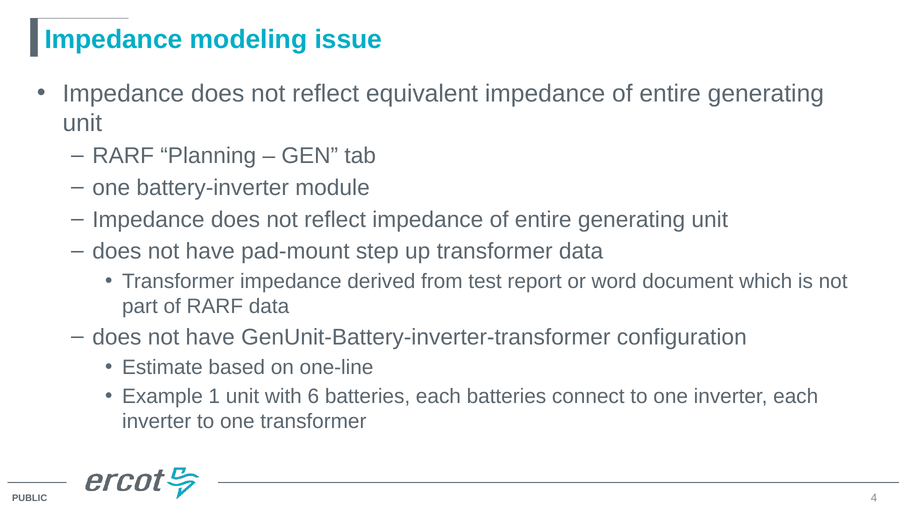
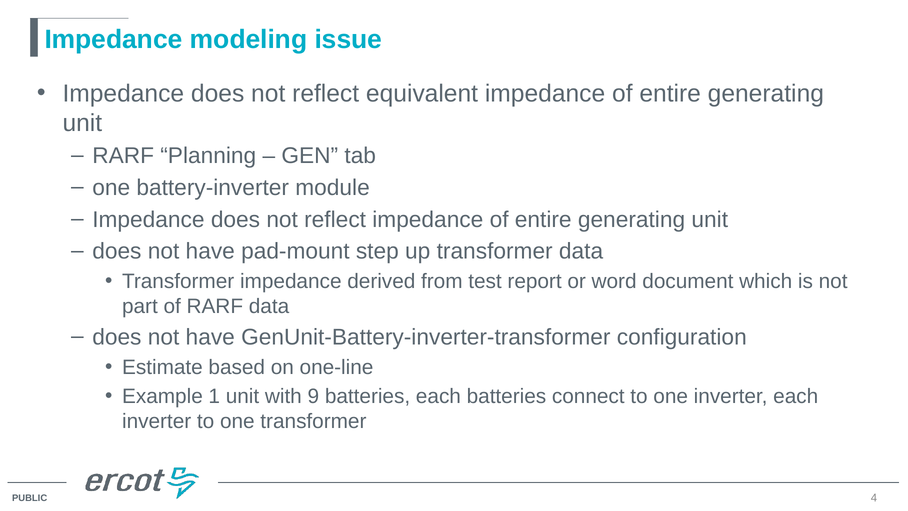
6: 6 -> 9
